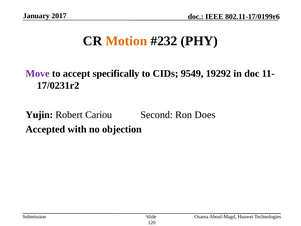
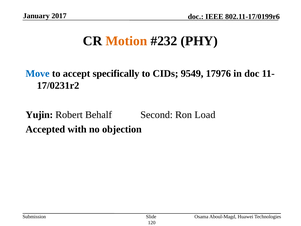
Move colour: purple -> blue
19292: 19292 -> 17976
Cariou: Cariou -> Behalf
Does: Does -> Load
